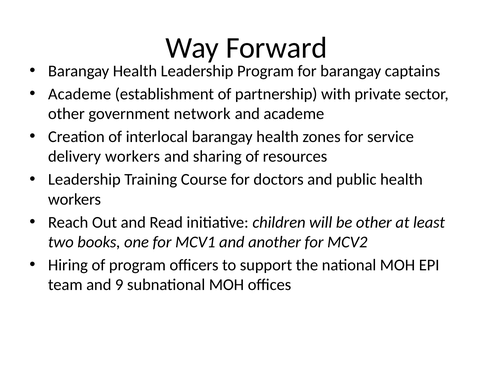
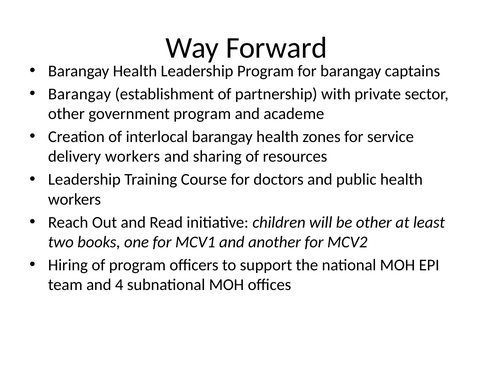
Academe at (80, 94): Academe -> Barangay
government network: network -> program
9: 9 -> 4
